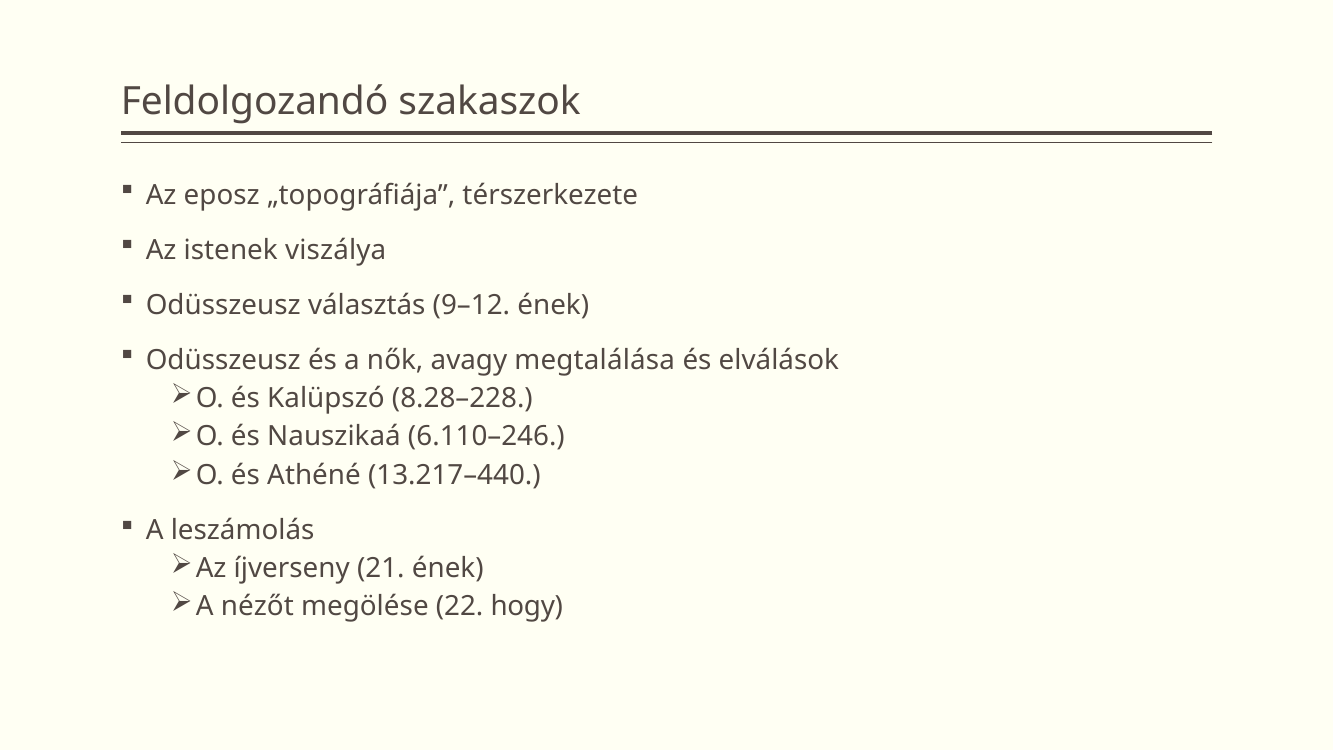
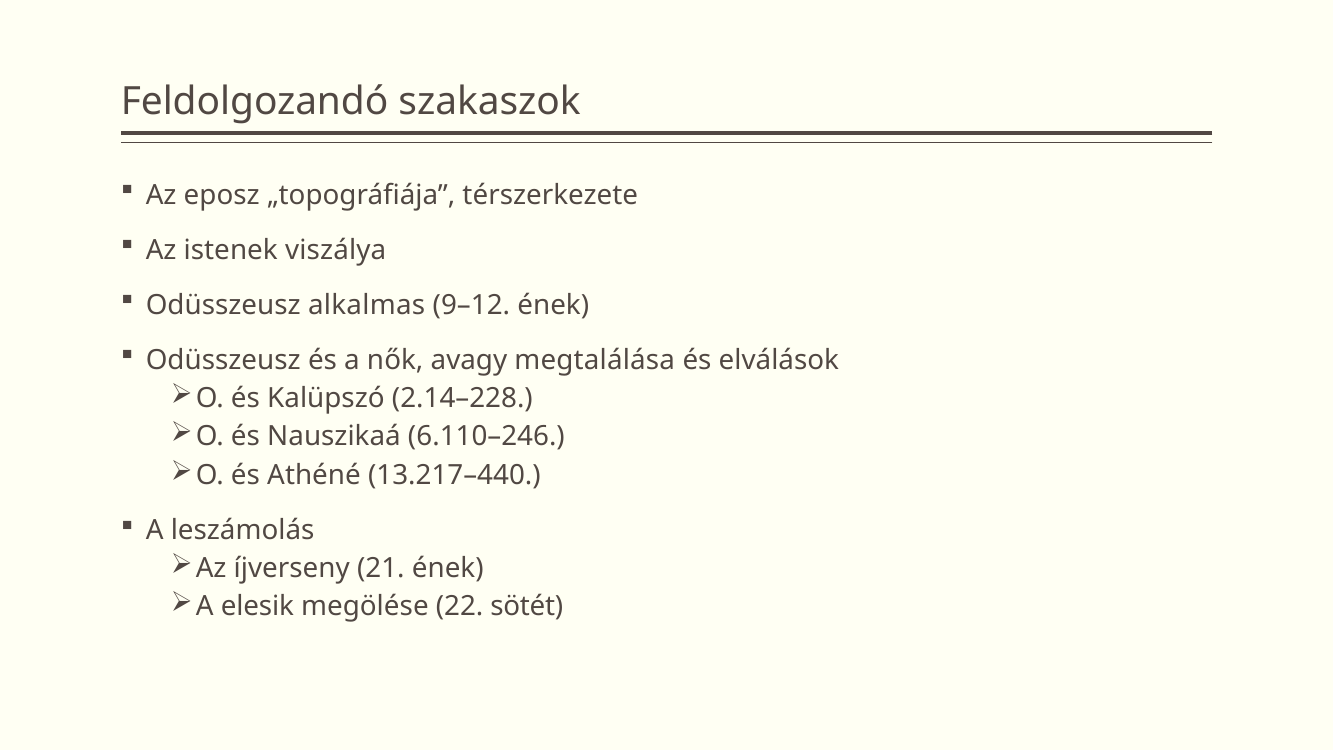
választás: választás -> alkalmas
8.28–228: 8.28–228 -> 2.14–228
nézőt: nézőt -> elesik
hogy: hogy -> sötét
